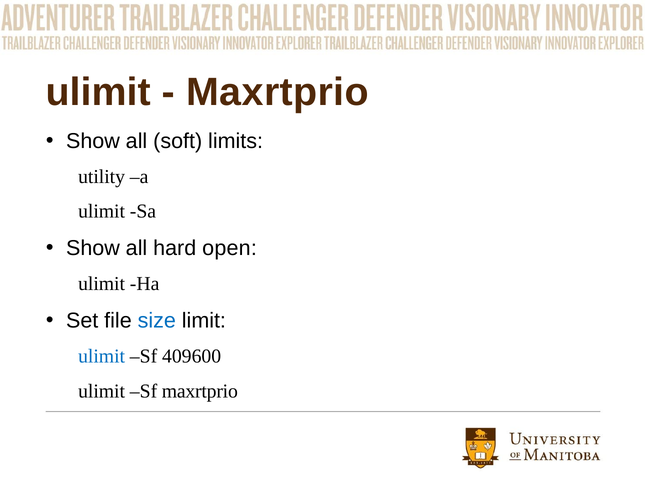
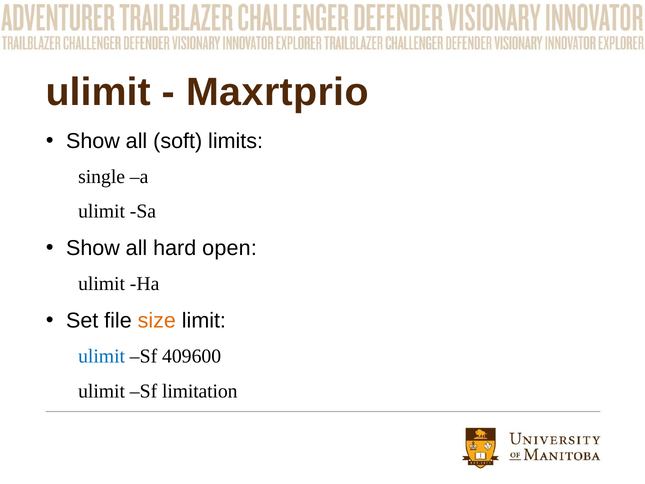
utility: utility -> single
size colour: blue -> orange
Sf maxrtprio: maxrtprio -> limitation
